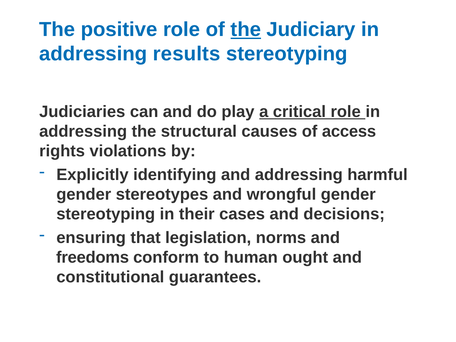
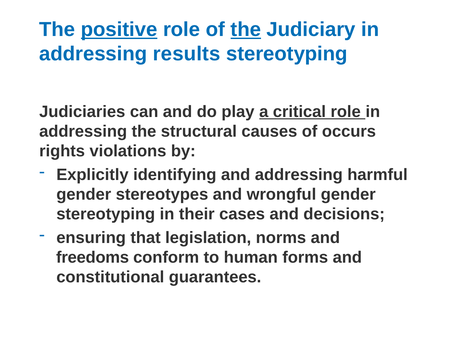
positive underline: none -> present
access: access -> occurs
ought: ought -> forms
